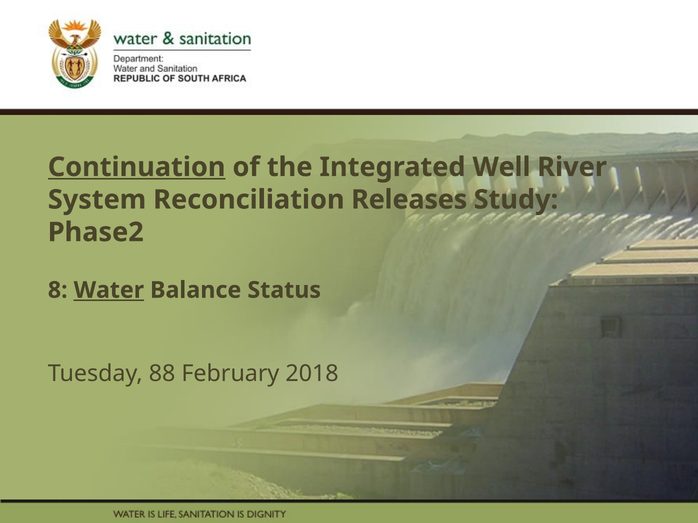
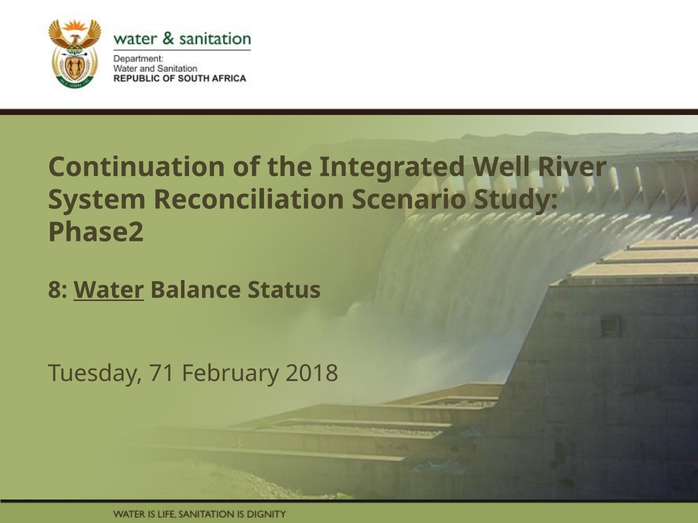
Continuation underline: present -> none
Releases: Releases -> Scenario
88: 88 -> 71
